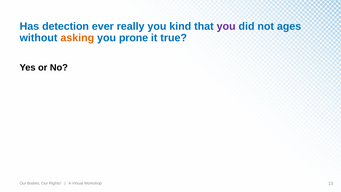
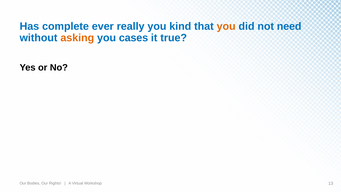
detection: detection -> complete
you at (226, 26) colour: purple -> orange
ages: ages -> need
prone: prone -> cases
